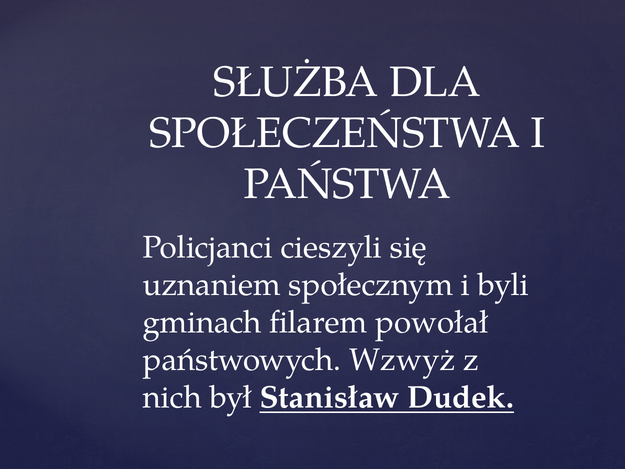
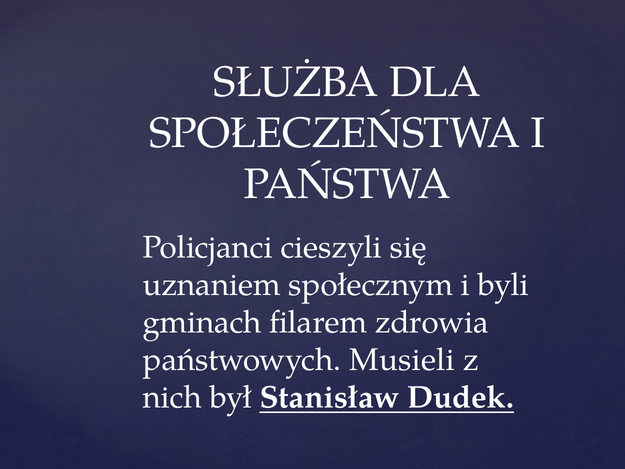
powołał: powołał -> zdrowia
Wzwyż: Wzwyż -> Musieli
